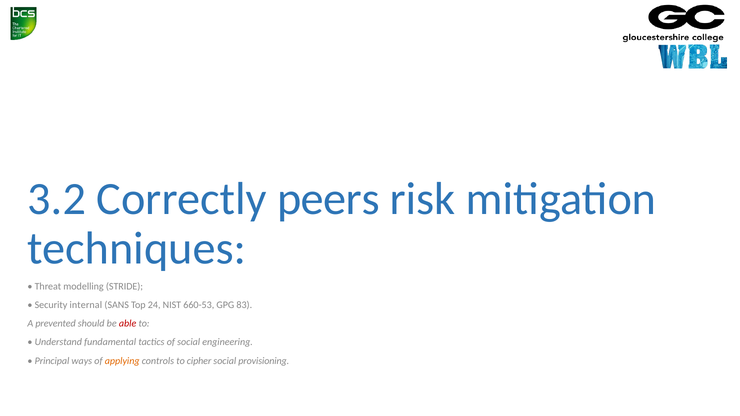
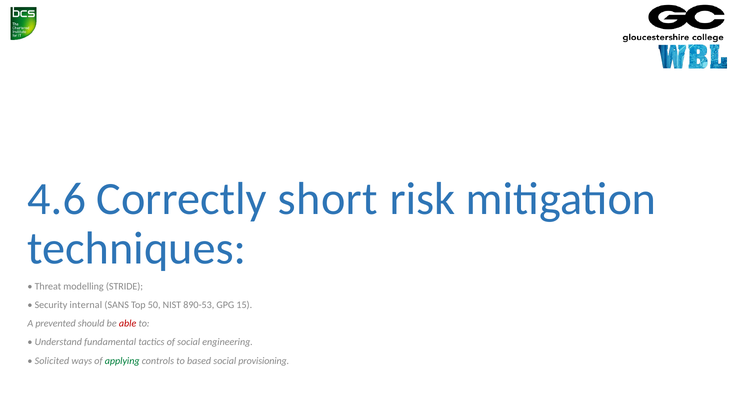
3.2: 3.2 -> 4.6
peers: peers -> short
24: 24 -> 50
660-53: 660-53 -> 890-53
83: 83 -> 15
Principal: Principal -> Solicited
applying colour: orange -> green
cipher: cipher -> based
